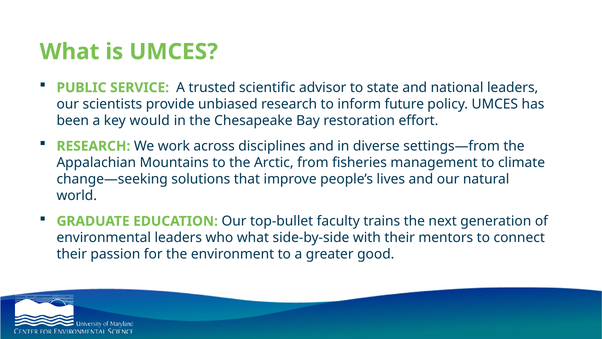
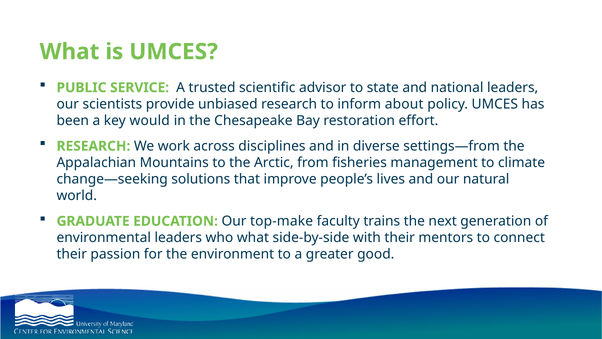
future: future -> about
top-bullet: top-bullet -> top-make
